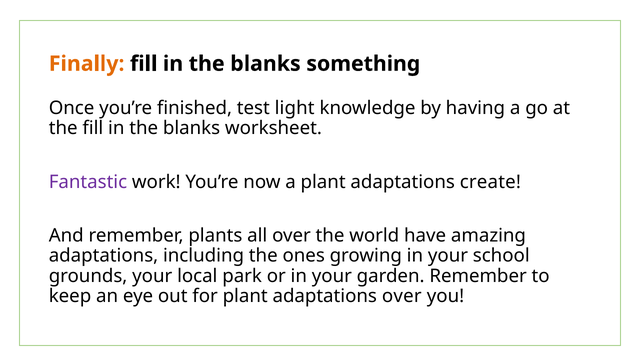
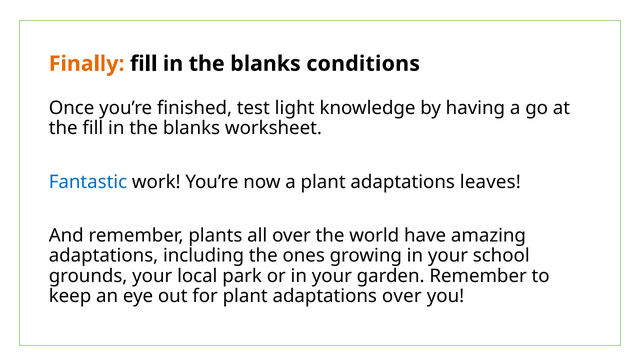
something: something -> conditions
Fantastic colour: purple -> blue
create: create -> leaves
